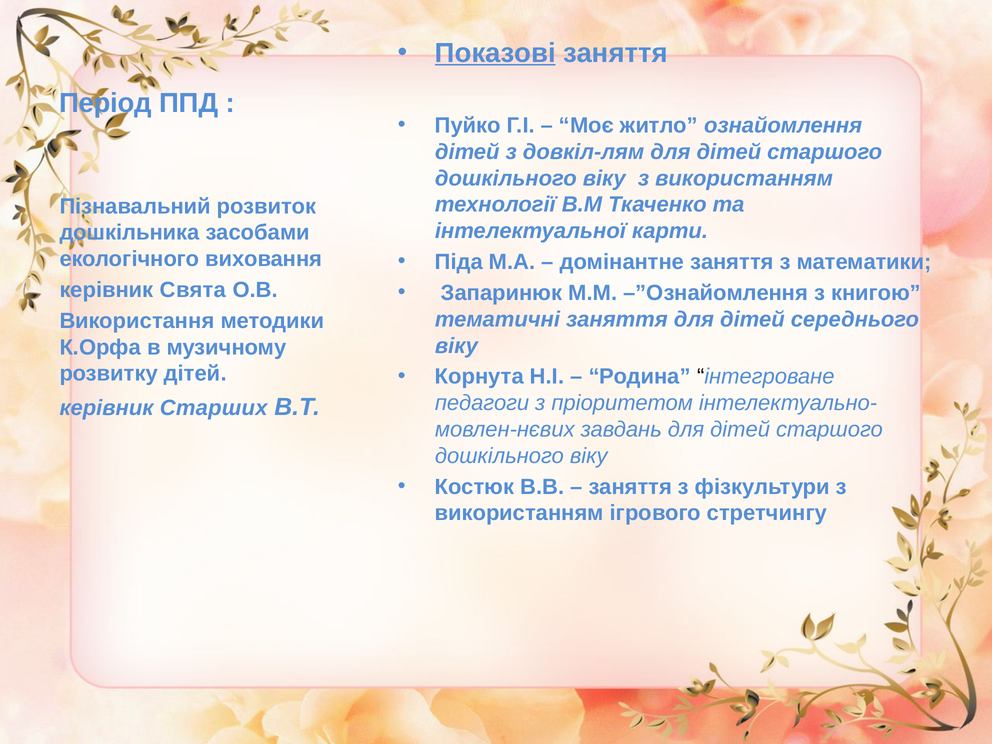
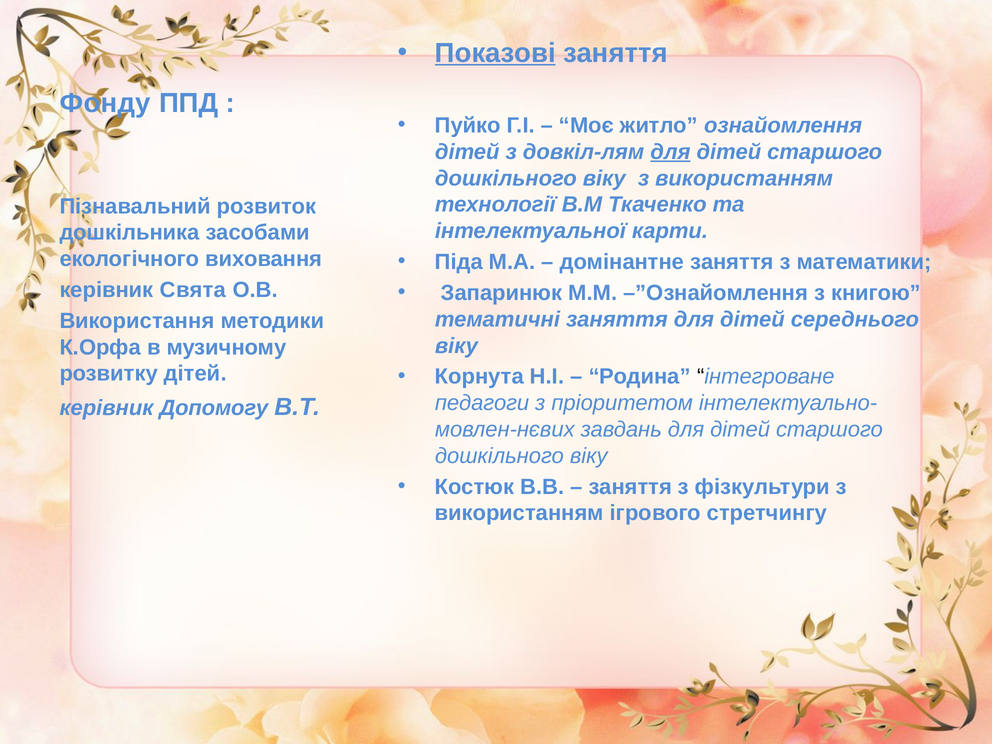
Період: Період -> Фонду
для at (670, 152) underline: none -> present
Старших: Старших -> Допомогу
